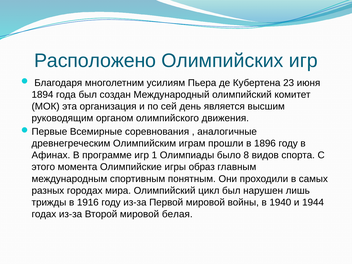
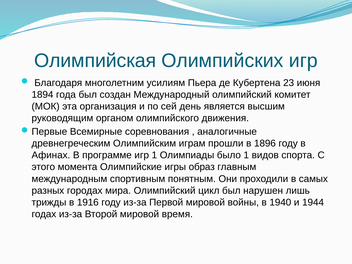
Расположено: Расположено -> Олимпийская
было 8: 8 -> 1
белая: белая -> время
